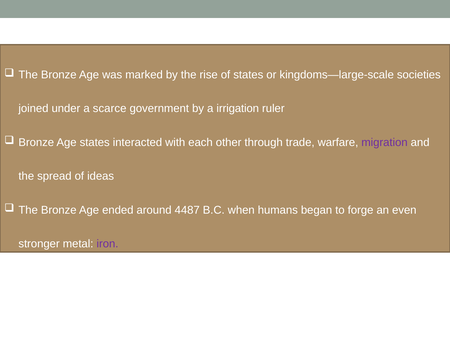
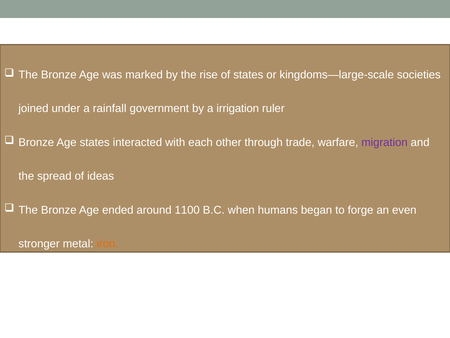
scarce: scarce -> rainfall
4487: 4487 -> 1100
iron colour: purple -> orange
